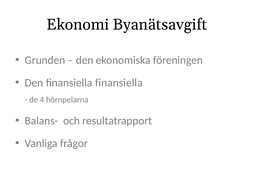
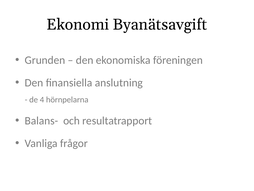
finansiella finansiella: finansiella -> anslutning
